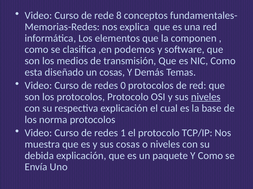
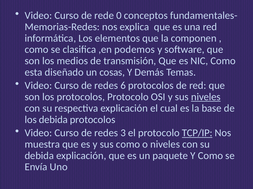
8: 8 -> 0
0: 0 -> 6
los norma: norma -> debida
1: 1 -> 3
TCP/IP underline: none -> present
sus cosas: cosas -> como
